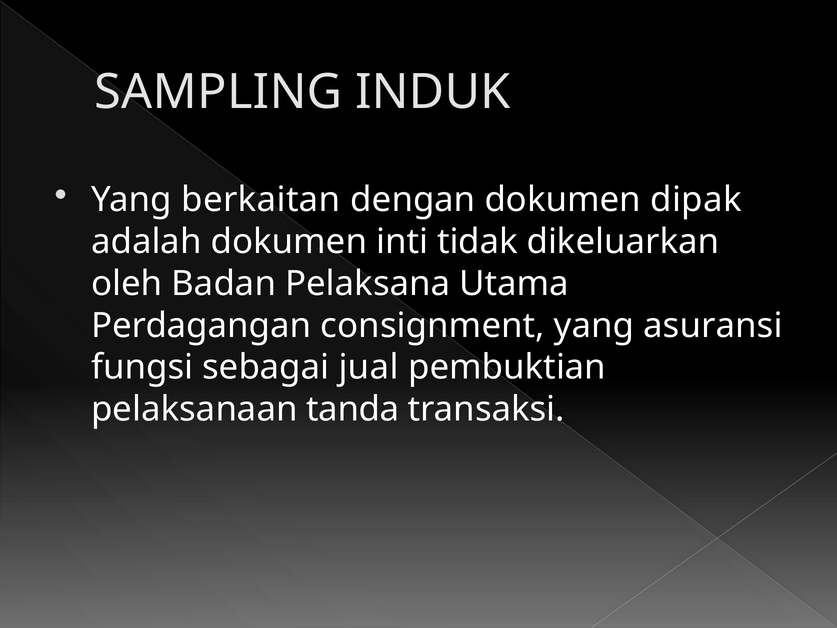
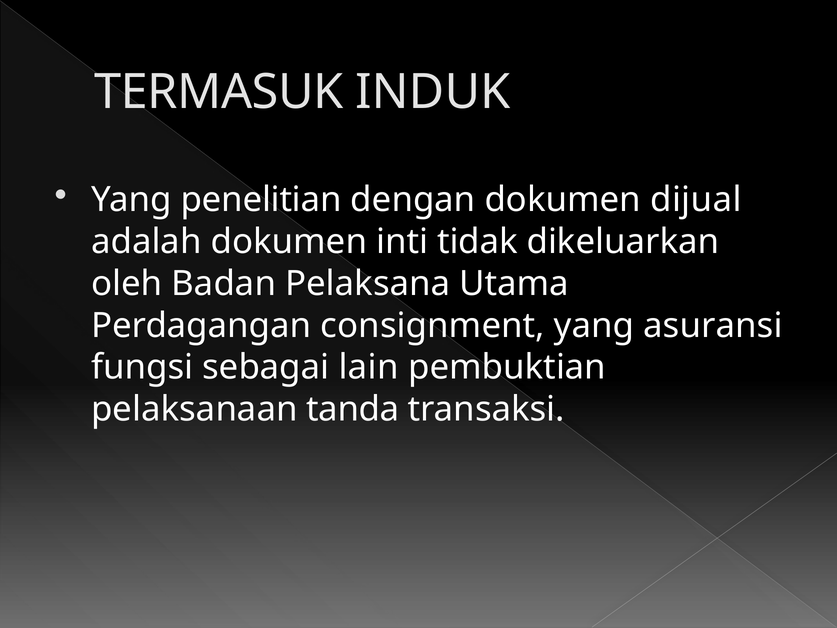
SAMPLING: SAMPLING -> TERMASUK
berkaitan: berkaitan -> penelitian
dipak: dipak -> dijual
jual: jual -> lain
